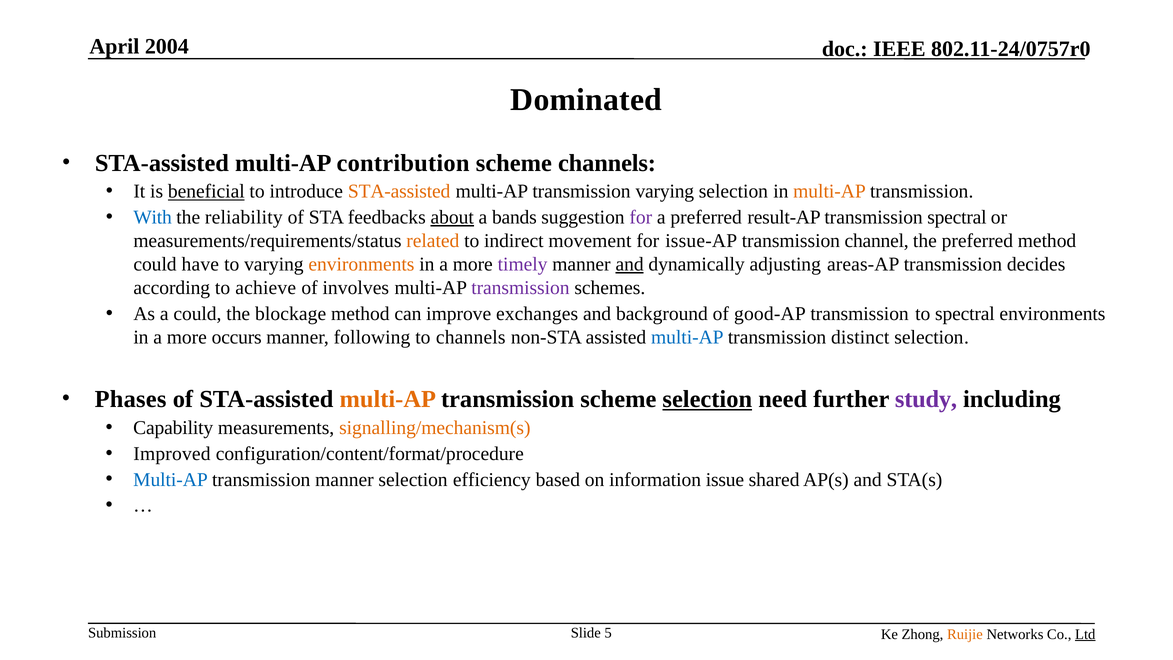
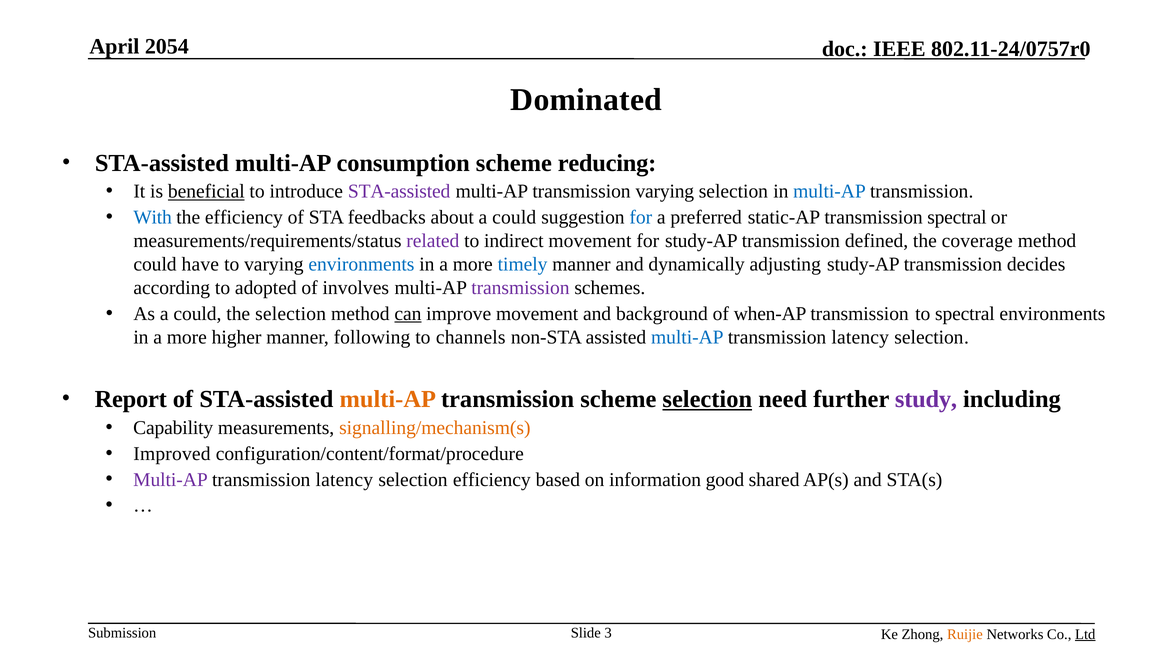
2004: 2004 -> 2054
contribution: contribution -> consumption
scheme channels: channels -> reducing
STA-assisted at (399, 191) colour: orange -> purple
multi-AP at (829, 191) colour: orange -> blue
the reliability: reliability -> efficiency
about underline: present -> none
bands at (514, 217): bands -> could
for at (641, 217) colour: purple -> blue
result-AP: result-AP -> static-AP
related colour: orange -> purple
for issue-AP: issue-AP -> study-AP
channel: channel -> defined
the preferred: preferred -> coverage
environments at (361, 264) colour: orange -> blue
timely colour: purple -> blue
and at (630, 264) underline: present -> none
adjusting areas-AP: areas-AP -> study-AP
achieve: achieve -> adopted
the blockage: blockage -> selection
can underline: none -> present
improve exchanges: exchanges -> movement
good-AP: good-AP -> when-AP
occurs: occurs -> higher
distinct at (860, 337): distinct -> latency
Phases: Phases -> Report
Multi-AP at (170, 479) colour: blue -> purple
manner at (344, 479): manner -> latency
issue: issue -> good
5: 5 -> 3
